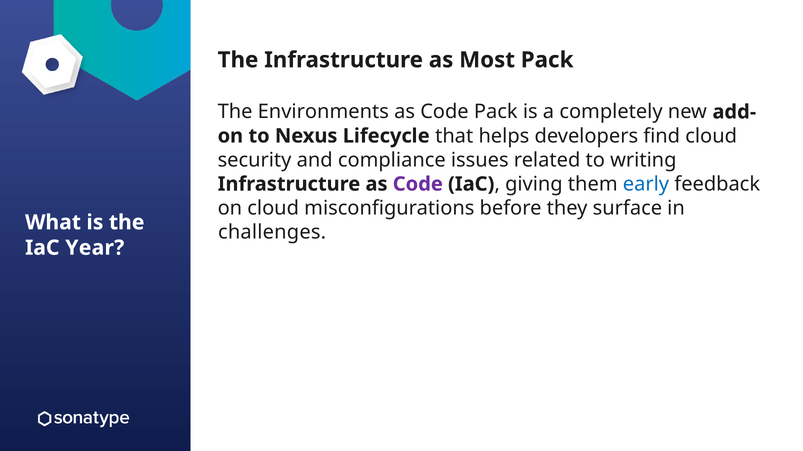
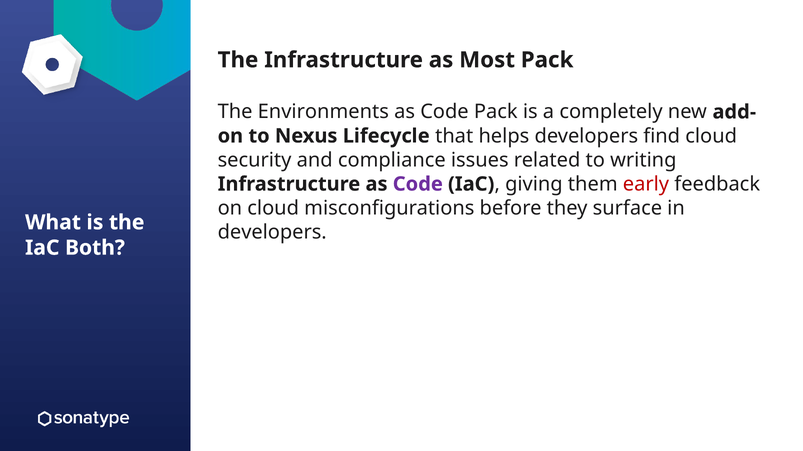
early colour: blue -> red
challenges at (272, 233): challenges -> developers
Year: Year -> Both
